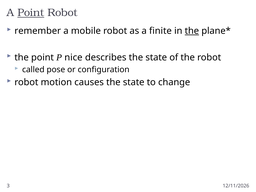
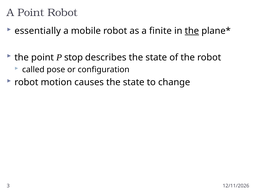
Point at (31, 13) underline: present -> none
remember: remember -> essentially
nice: nice -> stop
